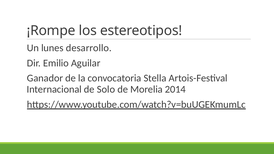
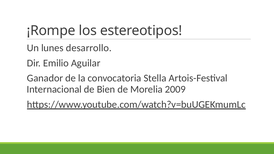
Solo: Solo -> Bien
2014: 2014 -> 2009
